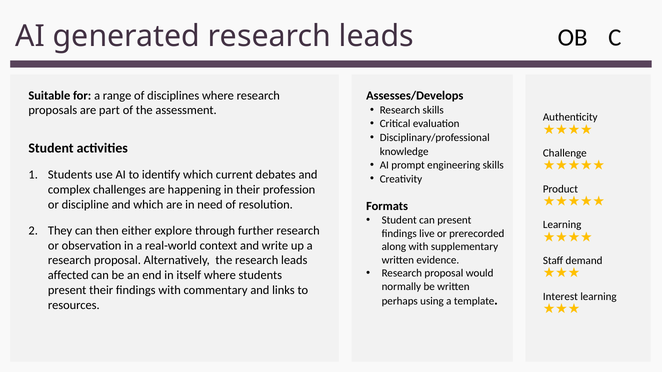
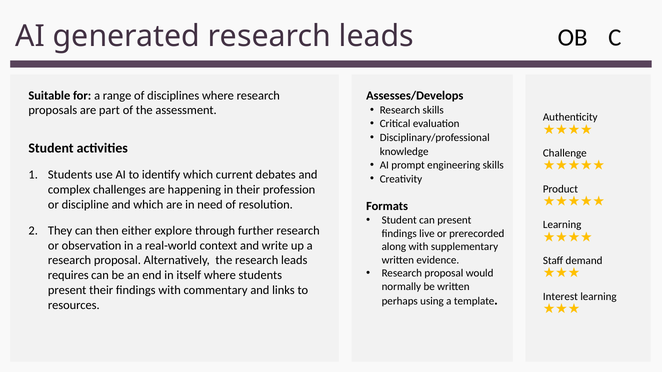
affected: affected -> requires
